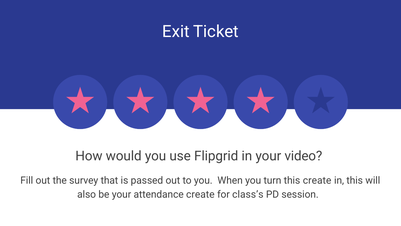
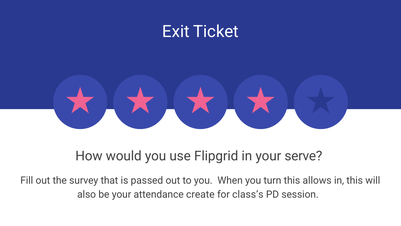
video: video -> serve
this create: create -> allows
